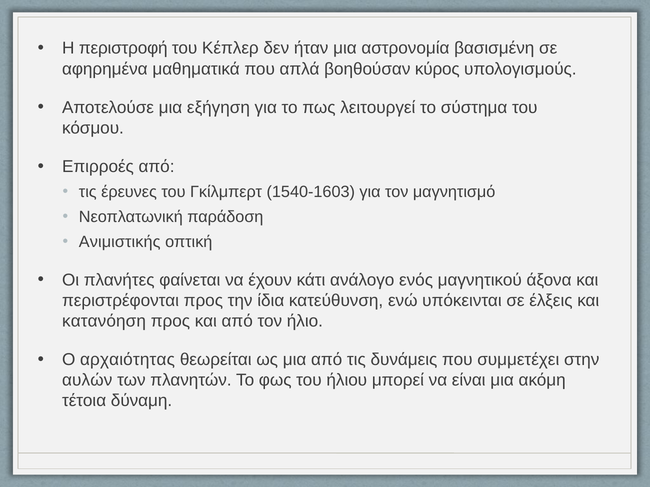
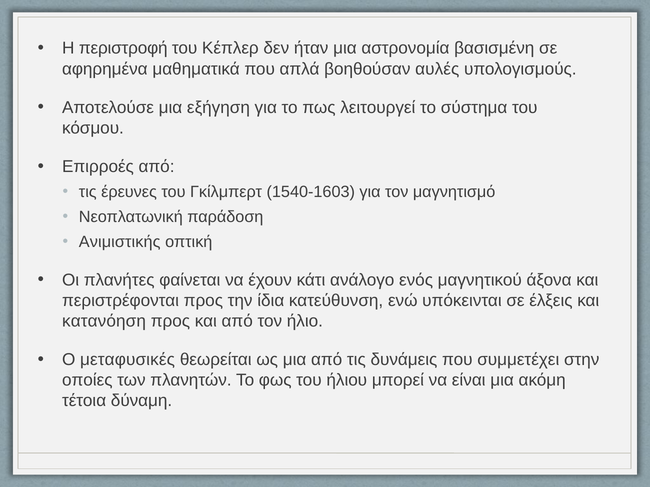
κύρος: κύρος -> αυλές
αρχαιότητας: αρχαιότητας -> μεταφυσικές
αυλών: αυλών -> οποίες
